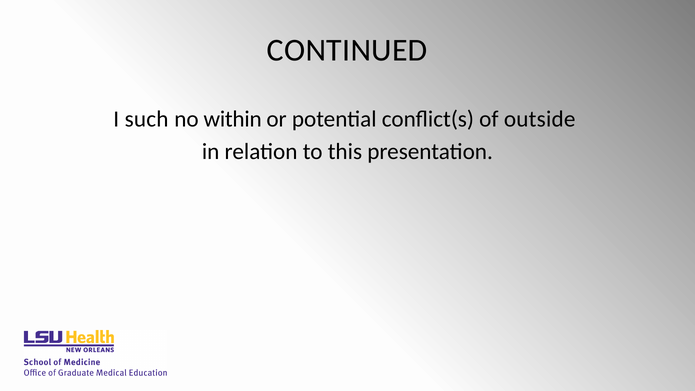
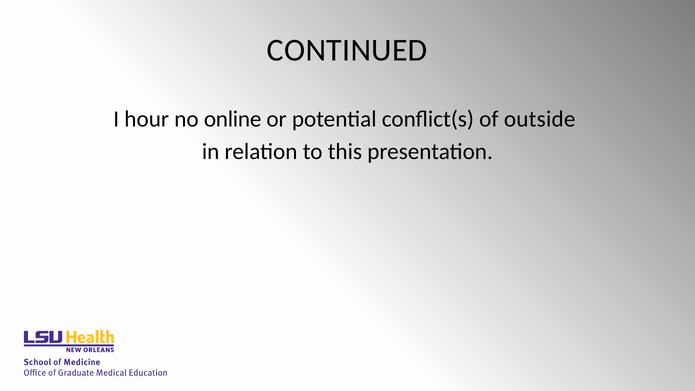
such: such -> hour
within: within -> online
